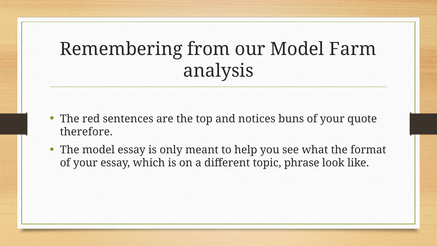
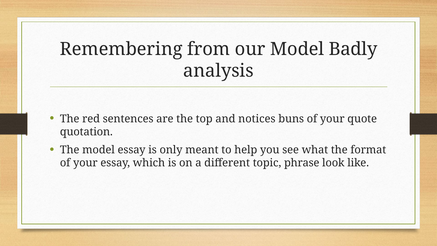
Farm: Farm -> Badly
therefore: therefore -> quotation
